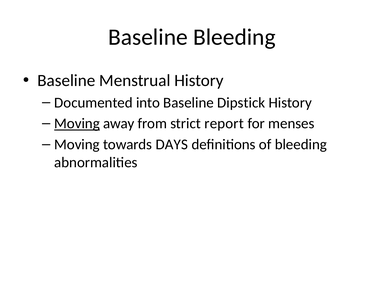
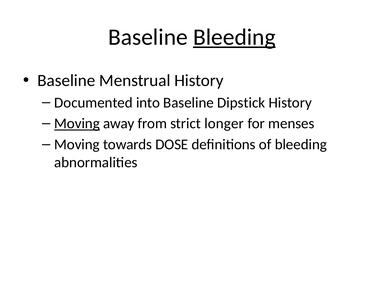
Bleeding at (234, 37) underline: none -> present
report: report -> longer
DAYS: DAYS -> DOSE
